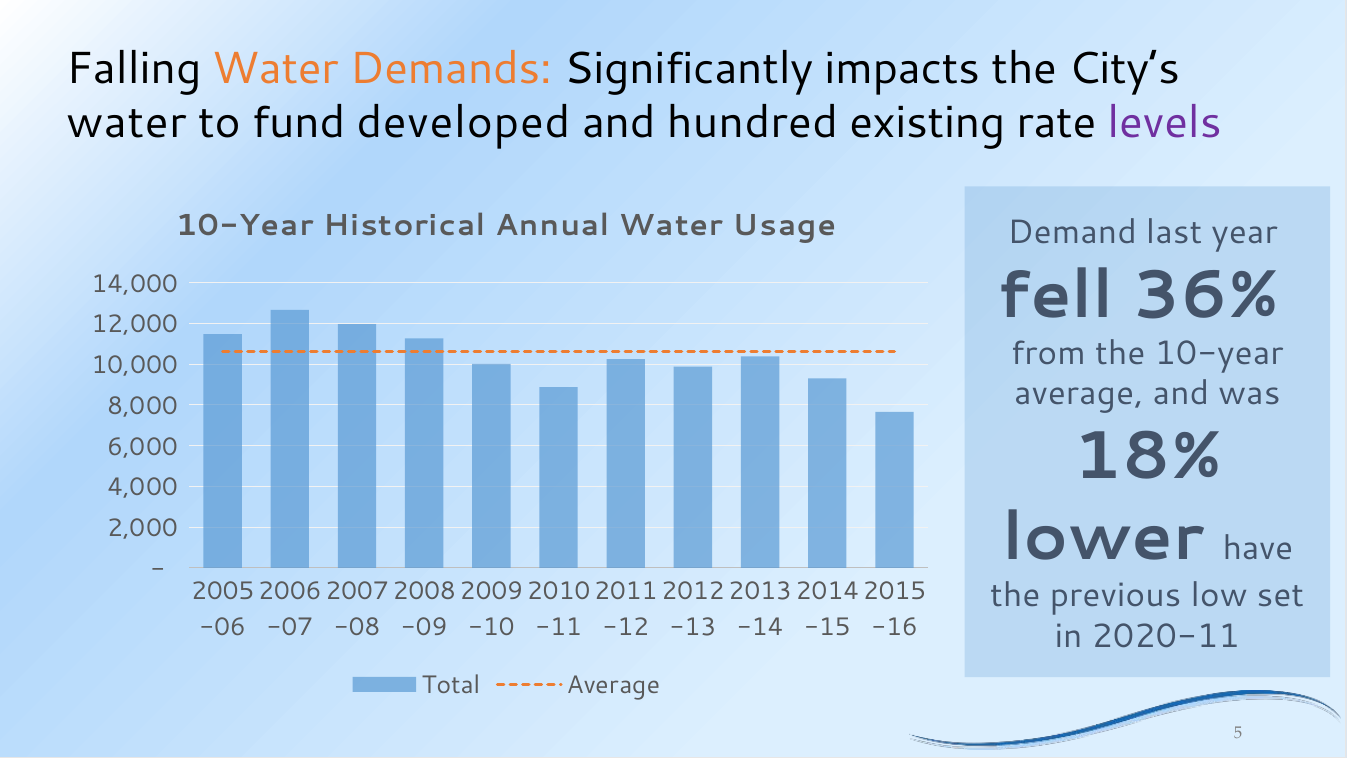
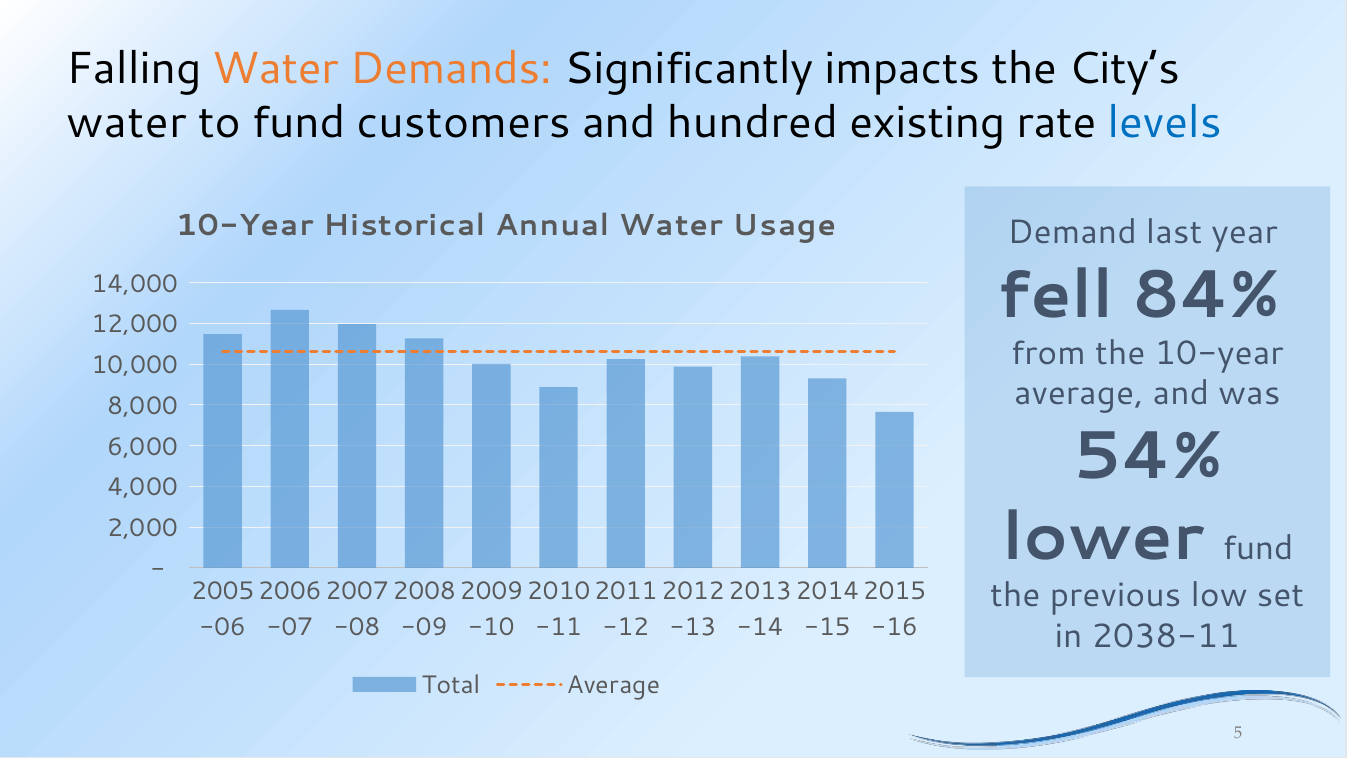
developed: developed -> customers
levels colour: purple -> blue
36%: 36% -> 84%
18%: 18% -> 54%
lower have: have -> fund
2020-11: 2020-11 -> 2038-11
